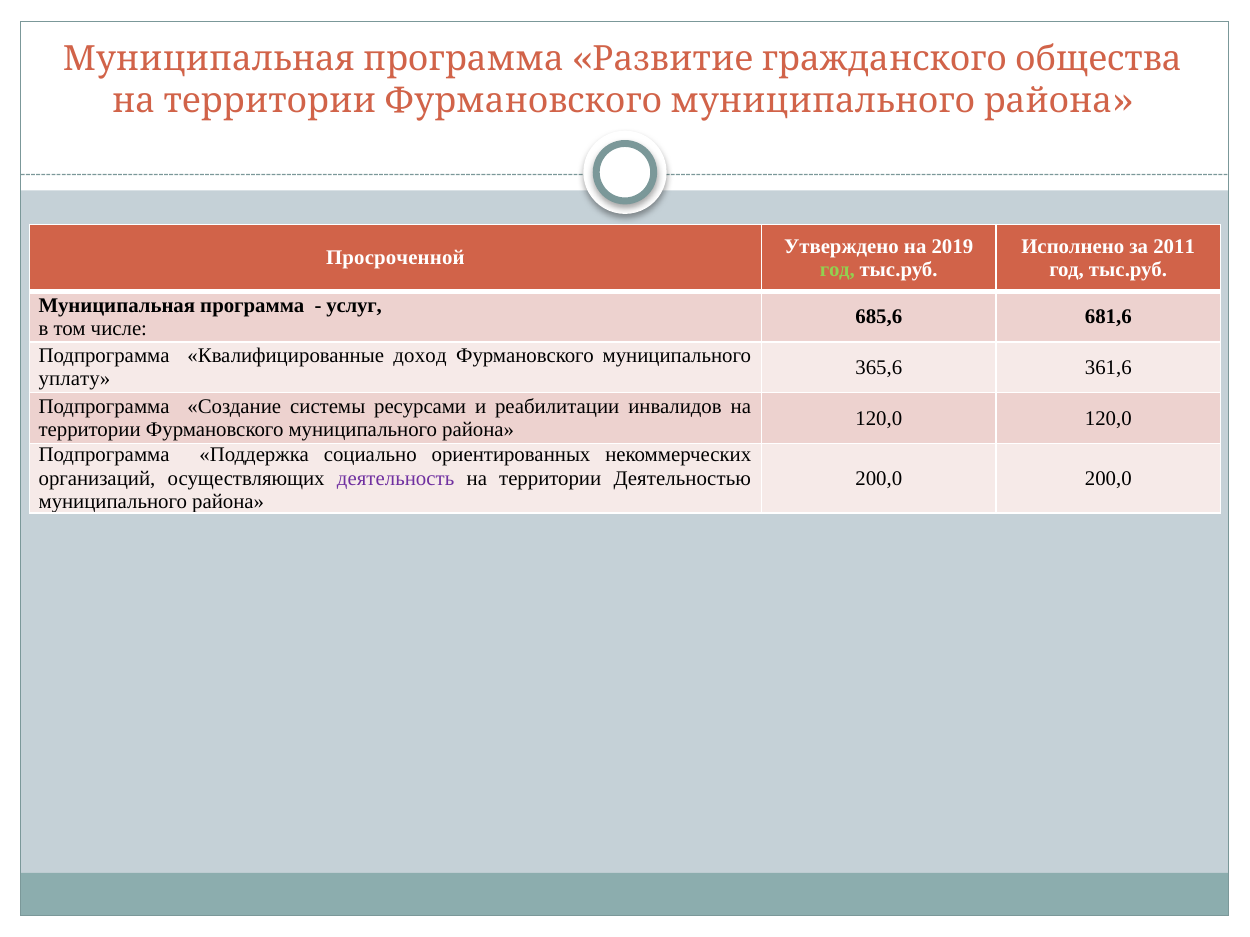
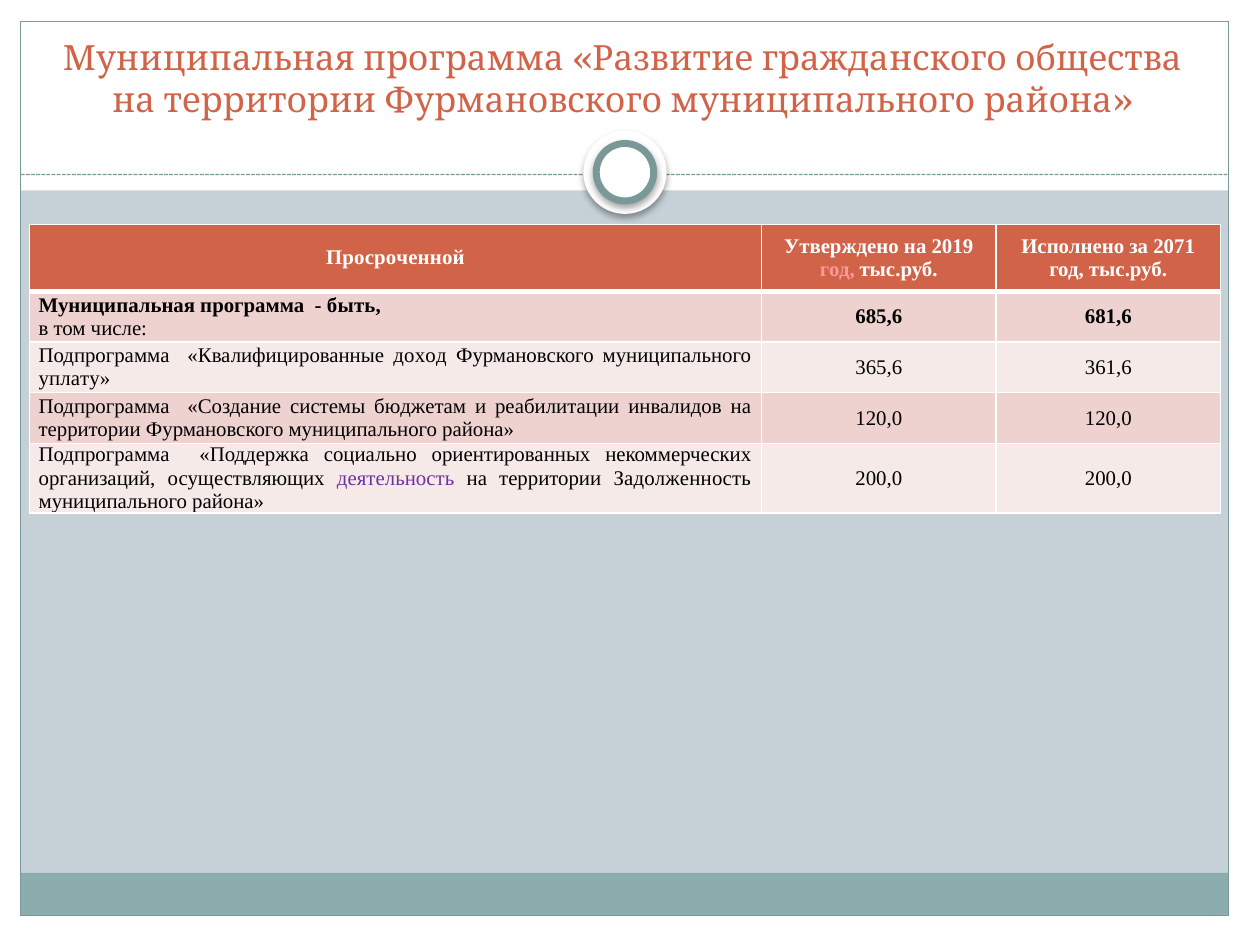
2011: 2011 -> 2071
год at (837, 270) colour: light green -> pink
услуг: услуг -> быть
ресурсами: ресурсами -> бюджетам
Деятельностью: Деятельностью -> Задолженность
